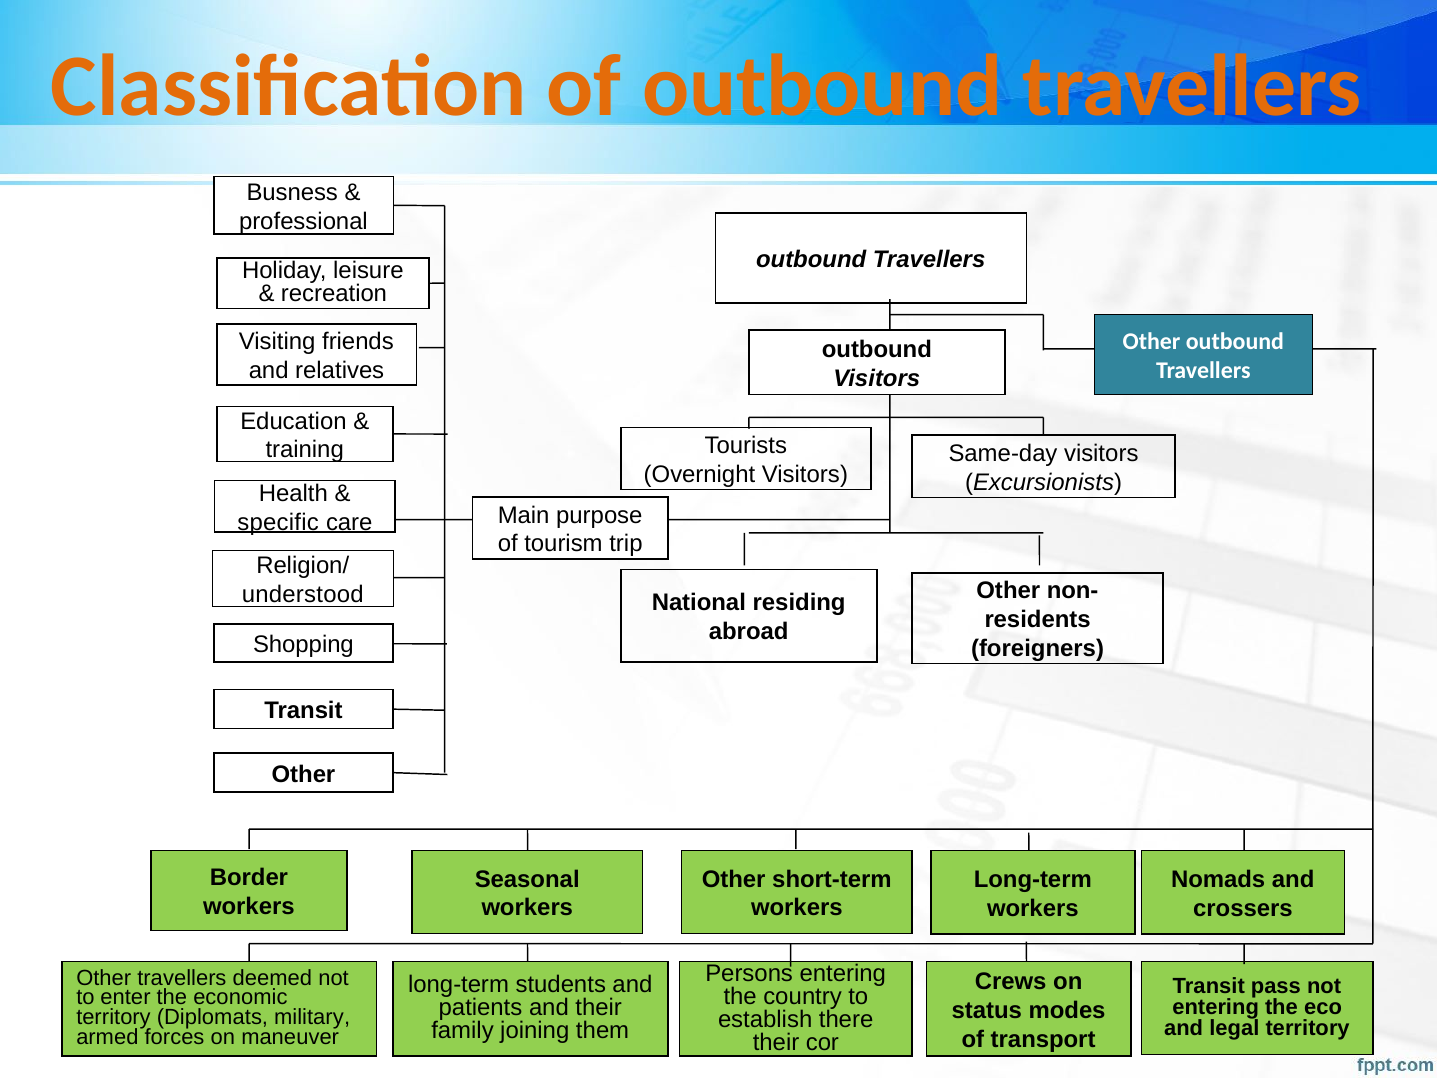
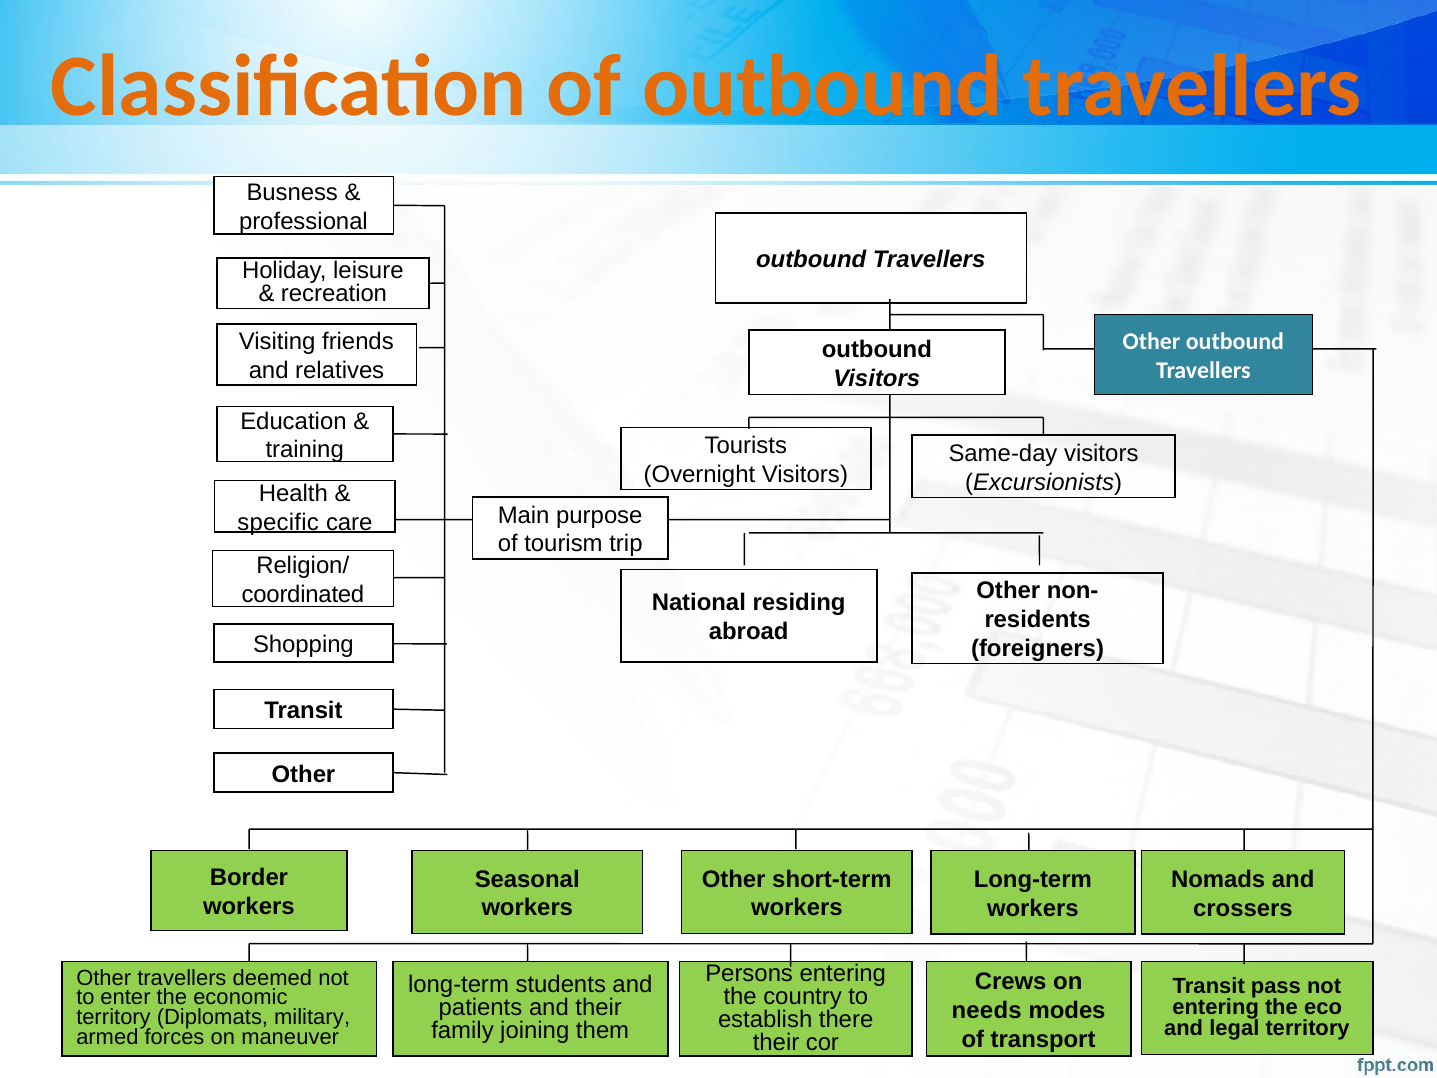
understood: understood -> coordinated
status: status -> needs
